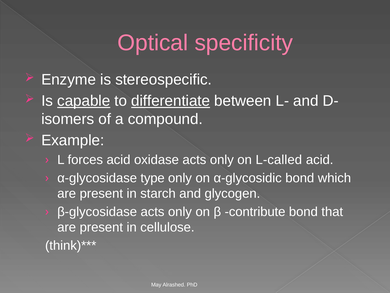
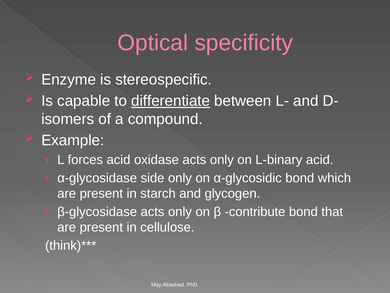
capable underline: present -> none
L-called: L-called -> L-binary
type: type -> side
